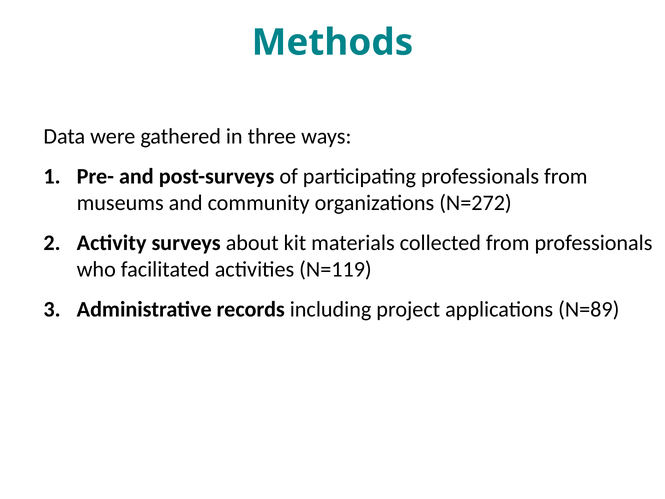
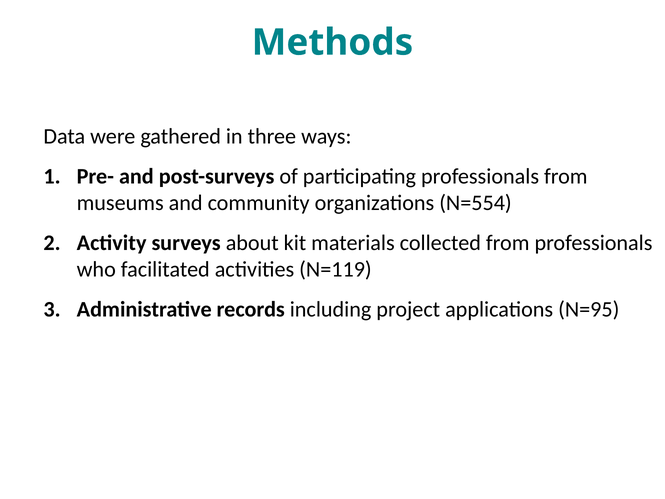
N=272: N=272 -> N=554
N=89: N=89 -> N=95
